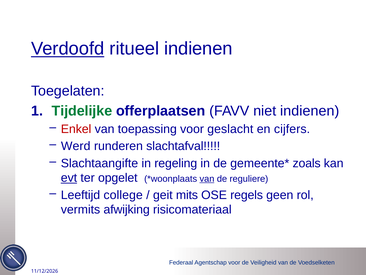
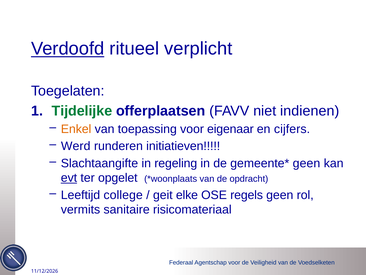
ritueel indienen: indienen -> verplicht
Enkel colour: red -> orange
geslacht: geslacht -> eigenaar
slachtafval: slachtafval -> initiatieven
zoals at (307, 163): zoals -> geen
van at (207, 179) underline: present -> none
reguliere: reguliere -> opdracht
mits: mits -> elke
afwijking: afwijking -> sanitaire
